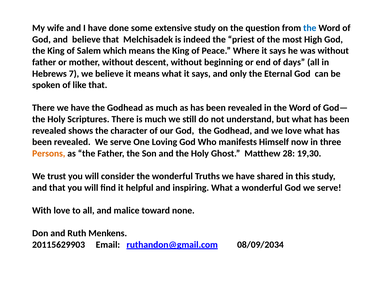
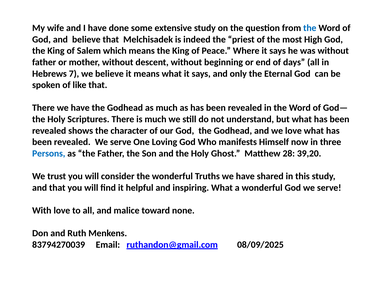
Persons colour: orange -> blue
19,30: 19,30 -> 39,20
20115629903: 20115629903 -> 83794270039
08/09/2034: 08/09/2034 -> 08/09/2025
